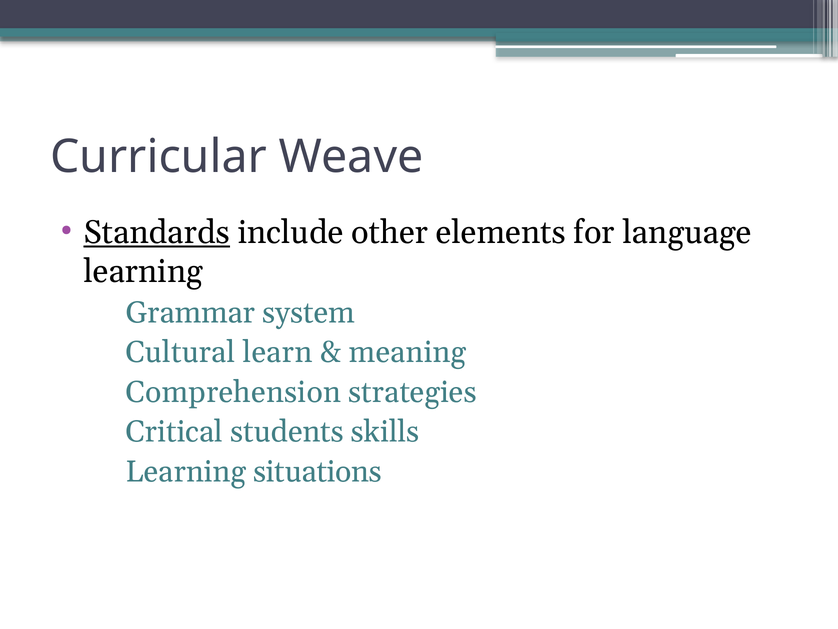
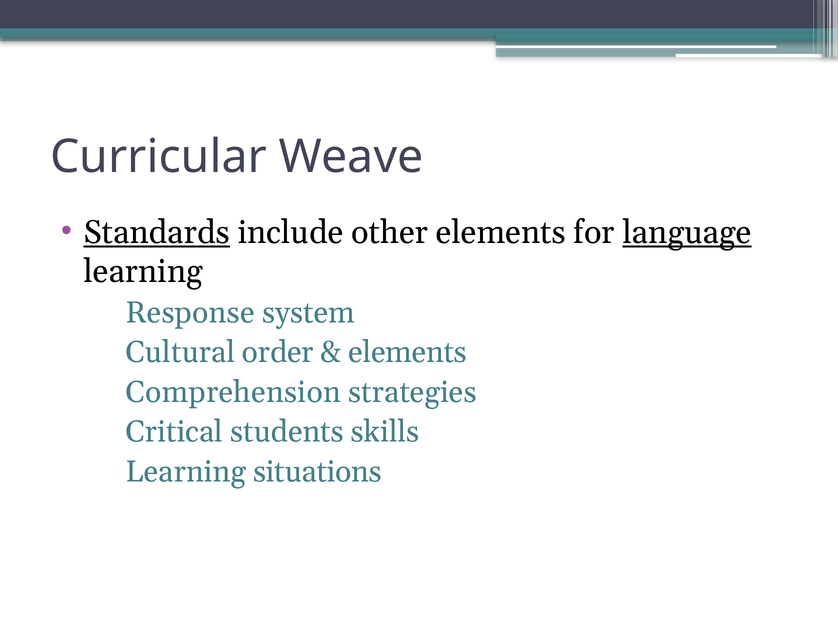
language underline: none -> present
Grammar: Grammar -> Response
learn: learn -> order
meaning at (407, 352): meaning -> elements
